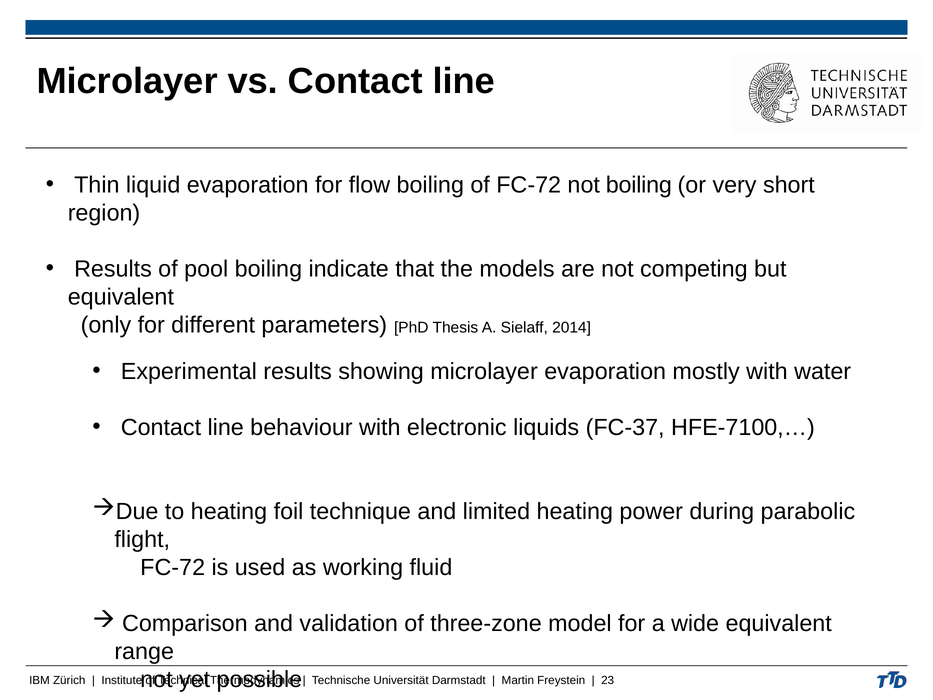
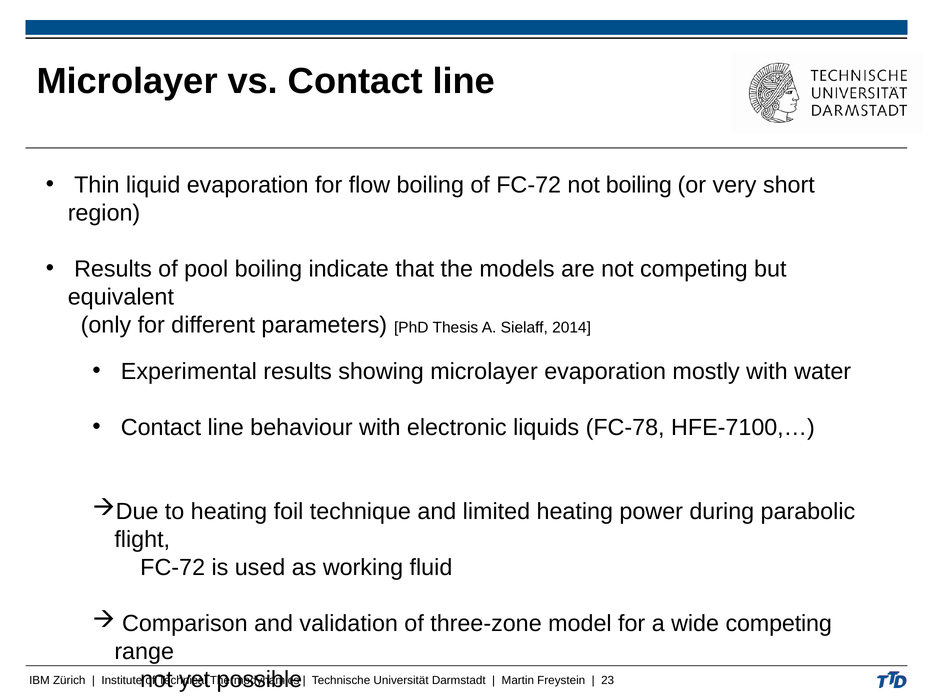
FC-37: FC-37 -> FC-78
wide equivalent: equivalent -> competing
